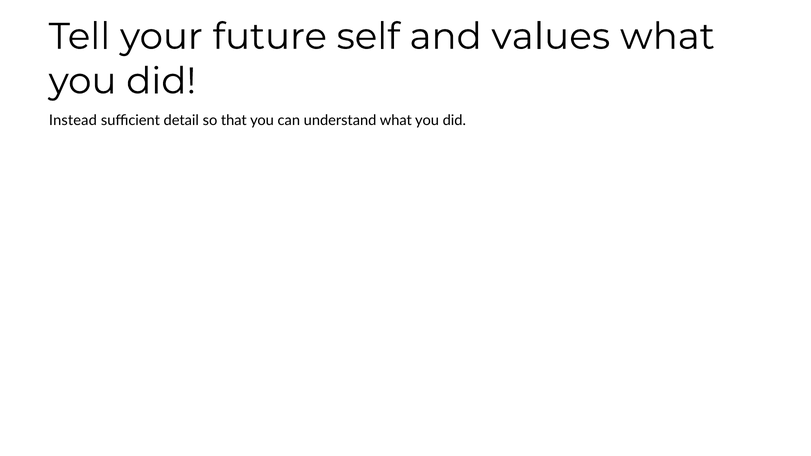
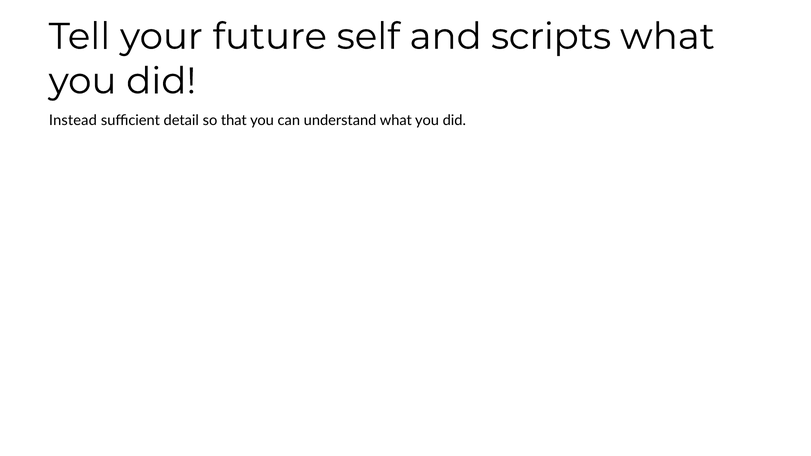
values: values -> scripts
